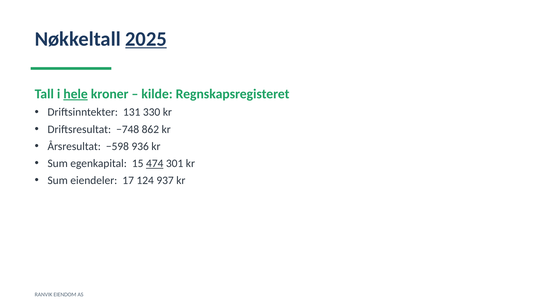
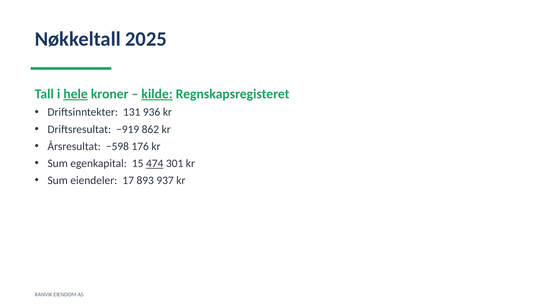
2025 underline: present -> none
kilde underline: none -> present
330: 330 -> 936
−748: −748 -> −919
936: 936 -> 176
124: 124 -> 893
